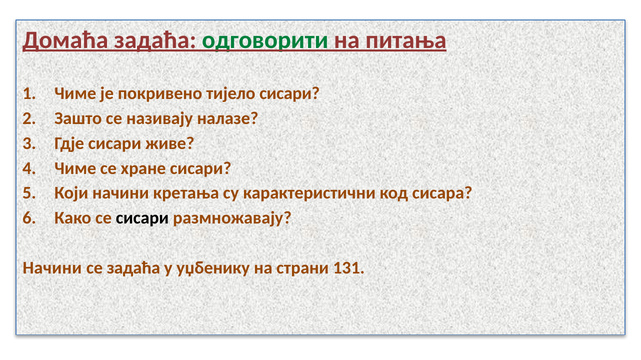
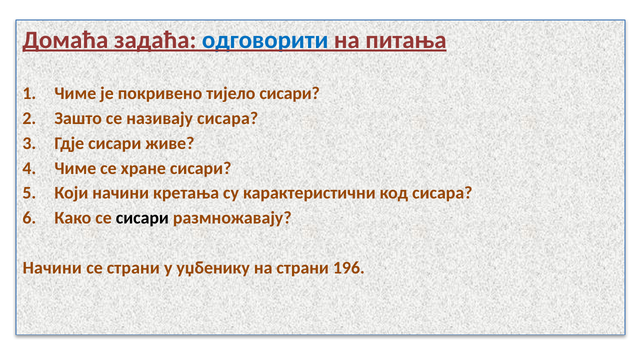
одговорити colour: green -> blue
називају налазе: налазе -> сисара
се задаћа: задаћа -> страни
131: 131 -> 196
